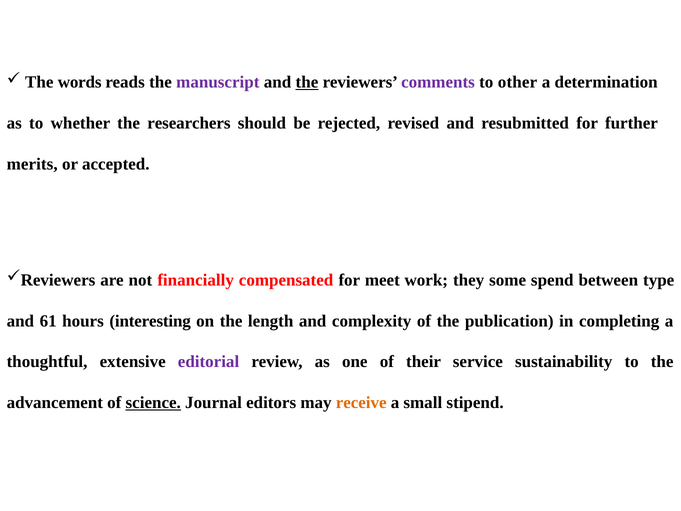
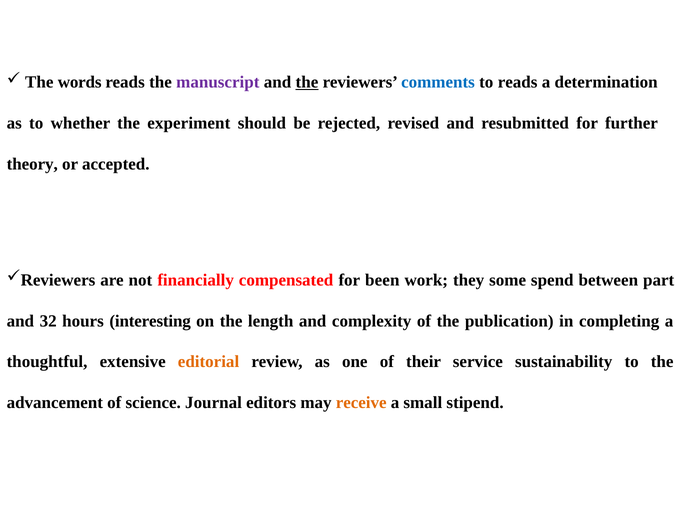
comments colour: purple -> blue
to other: other -> reads
researchers: researchers -> experiment
merits: merits -> theory
meet: meet -> been
type: type -> part
61: 61 -> 32
editorial colour: purple -> orange
science underline: present -> none
